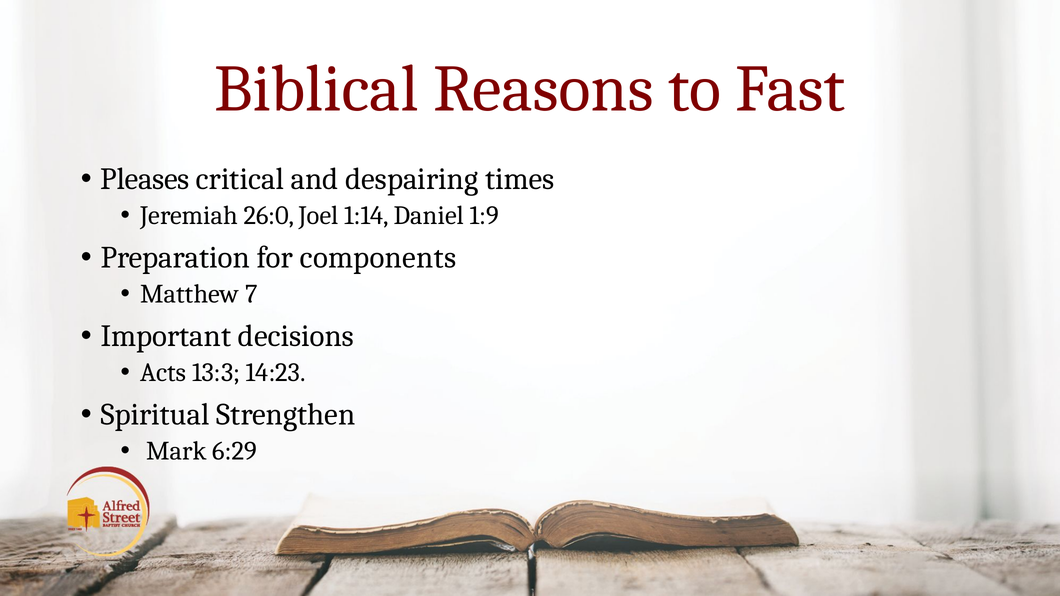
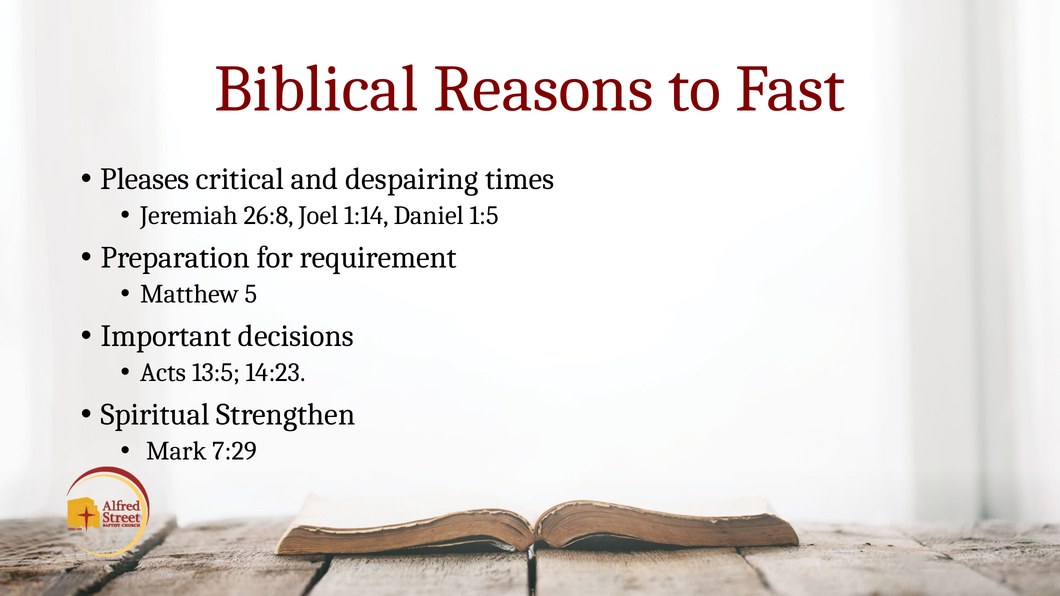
26:0: 26:0 -> 26:8
1:9: 1:9 -> 1:5
components: components -> requirement
7: 7 -> 5
13:3: 13:3 -> 13:5
6:29: 6:29 -> 7:29
